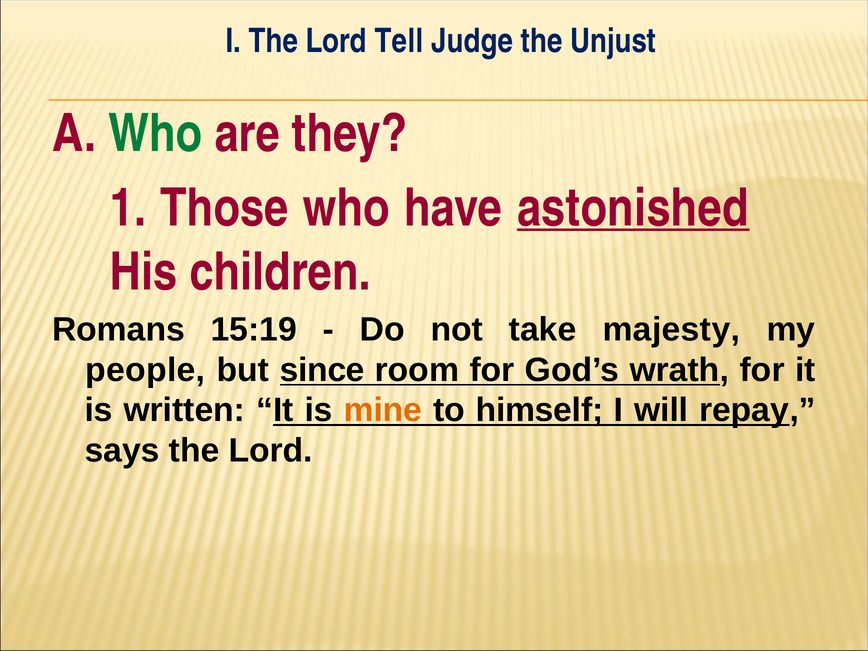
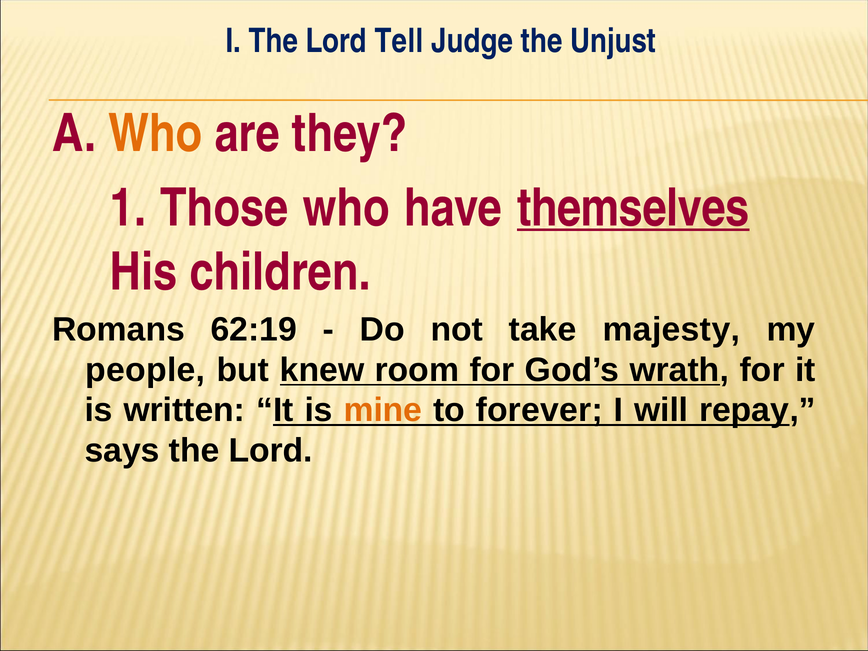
Who at (155, 134) colour: green -> orange
astonished: astonished -> themselves
15:19: 15:19 -> 62:19
since: since -> knew
himself: himself -> forever
